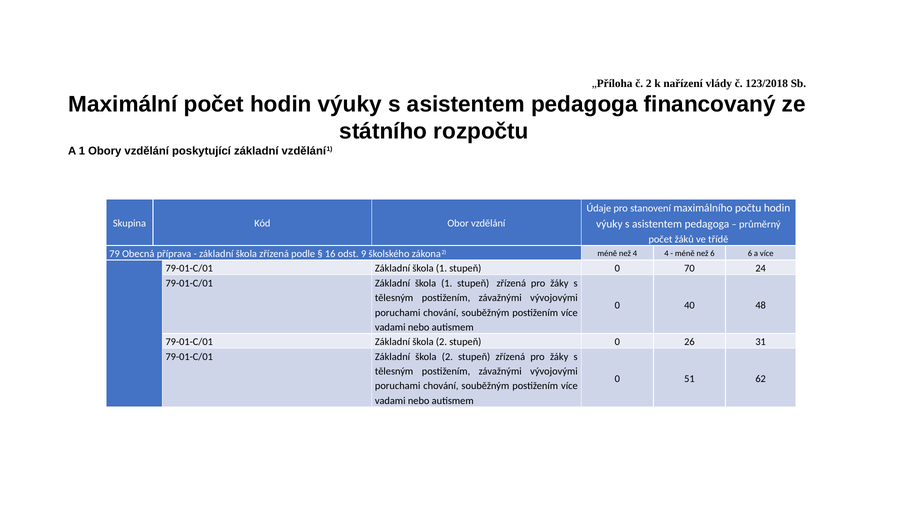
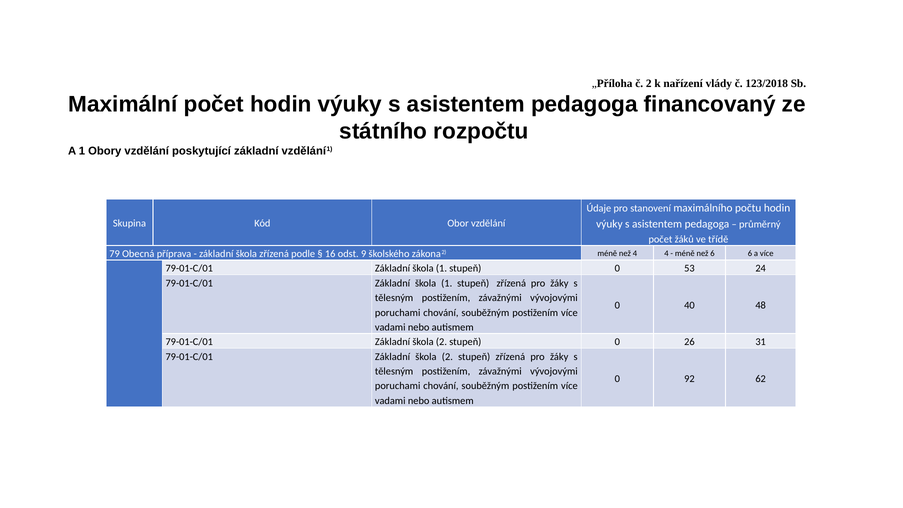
70: 70 -> 53
51: 51 -> 92
